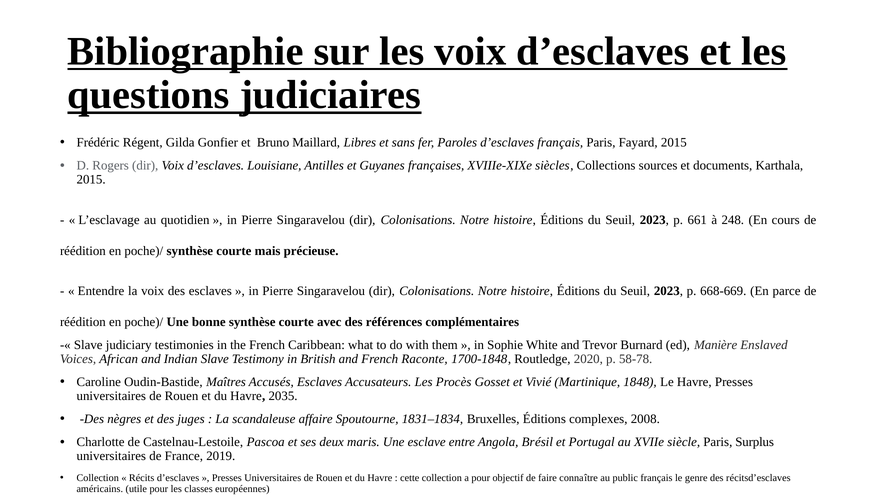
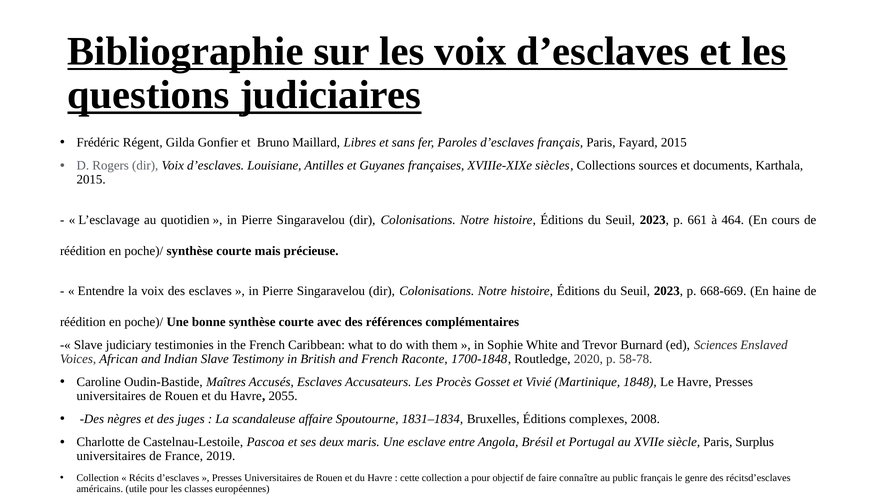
248: 248 -> 464
parce: parce -> haine
Manière: Manière -> Sciences
2035: 2035 -> 2055
